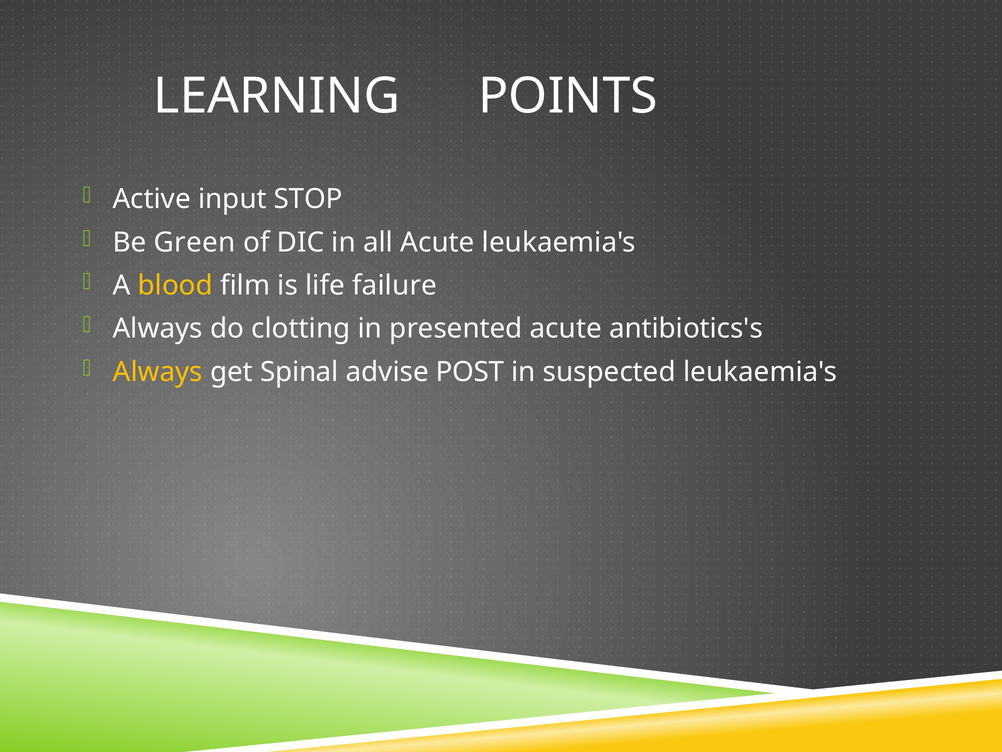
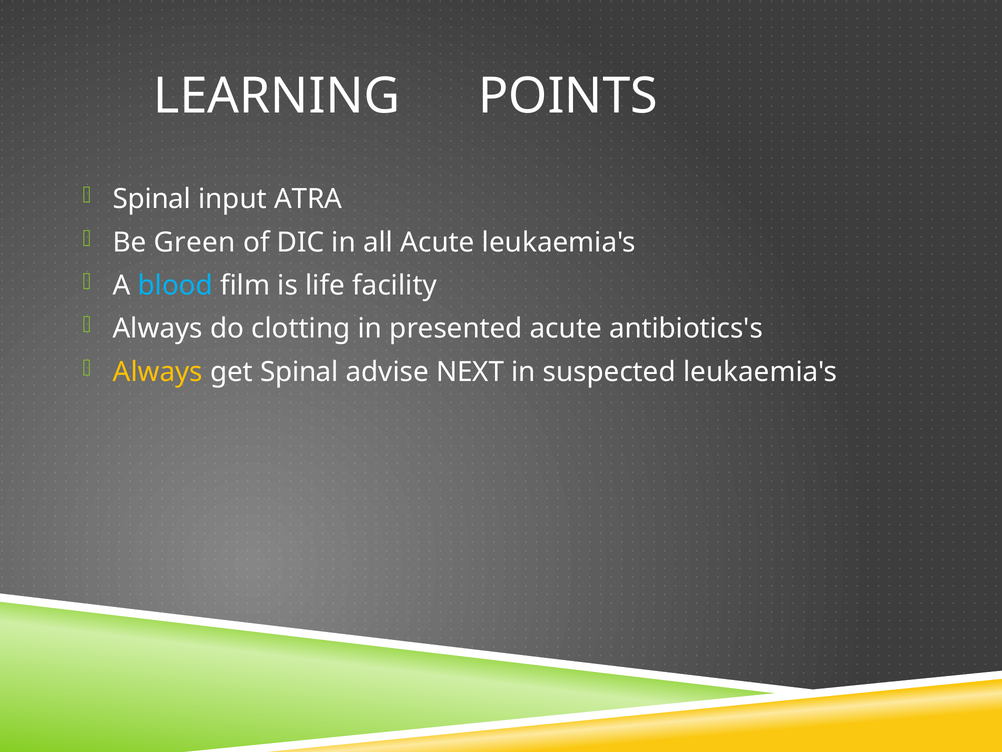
Active at (152, 199): Active -> Spinal
STOP: STOP -> ATRA
blood colour: yellow -> light blue
failure: failure -> facility
POST: POST -> NEXT
